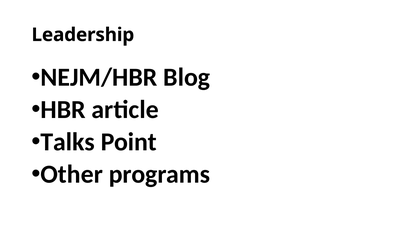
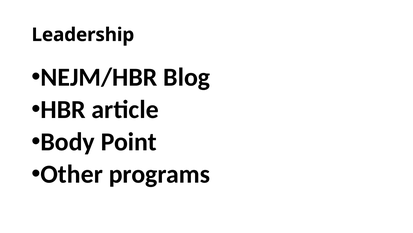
Talks: Talks -> Body
